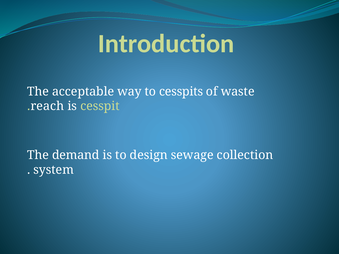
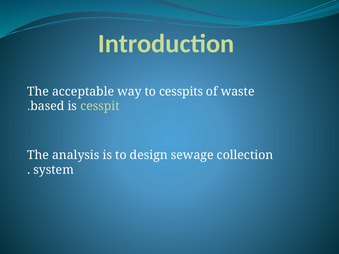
reach: reach -> based
demand: demand -> analysis
